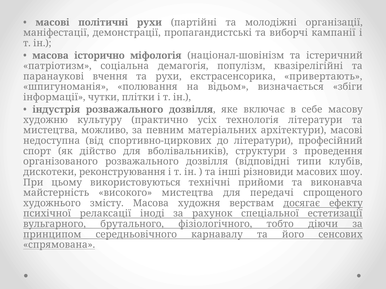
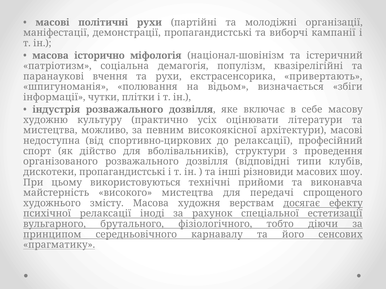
технологія: технологія -> оцінювати
матеріальних: матеріальних -> високоякісної
до літератури: літератури -> релаксації
дискотеки реконструювання: реконструювання -> пропагандистські
спрямована: спрямована -> прагматику
